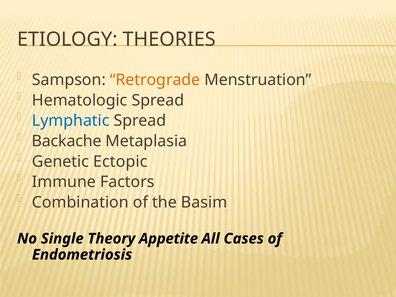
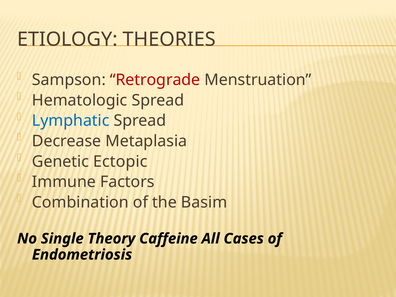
Retrograde colour: orange -> red
Backache: Backache -> Decrease
Appetite: Appetite -> Caffeine
